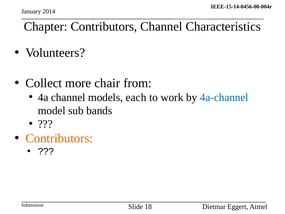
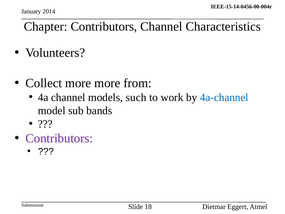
more chair: chair -> more
each: each -> such
Contributors at (59, 138) colour: orange -> purple
